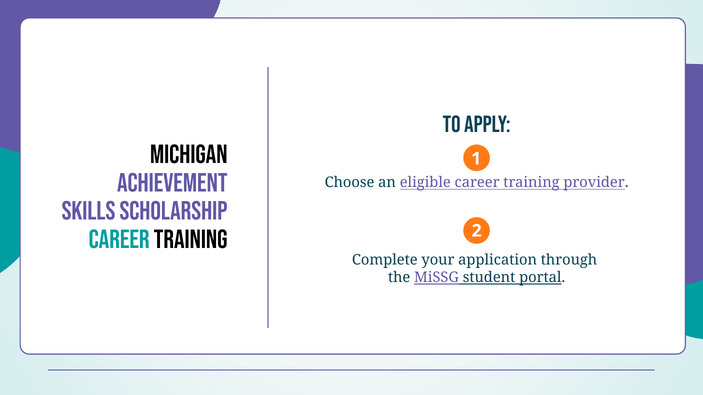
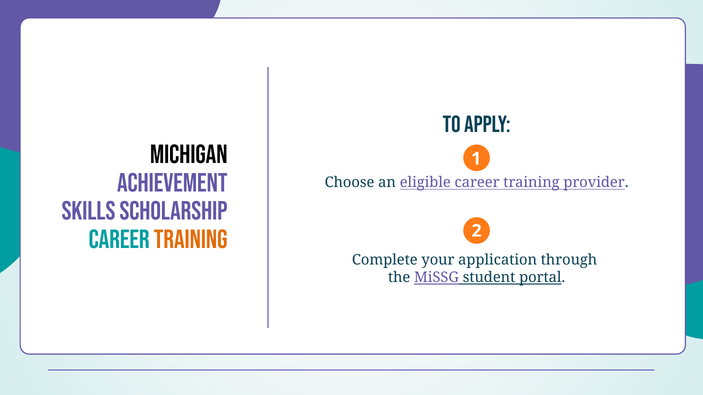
Training at (191, 240) colour: black -> orange
